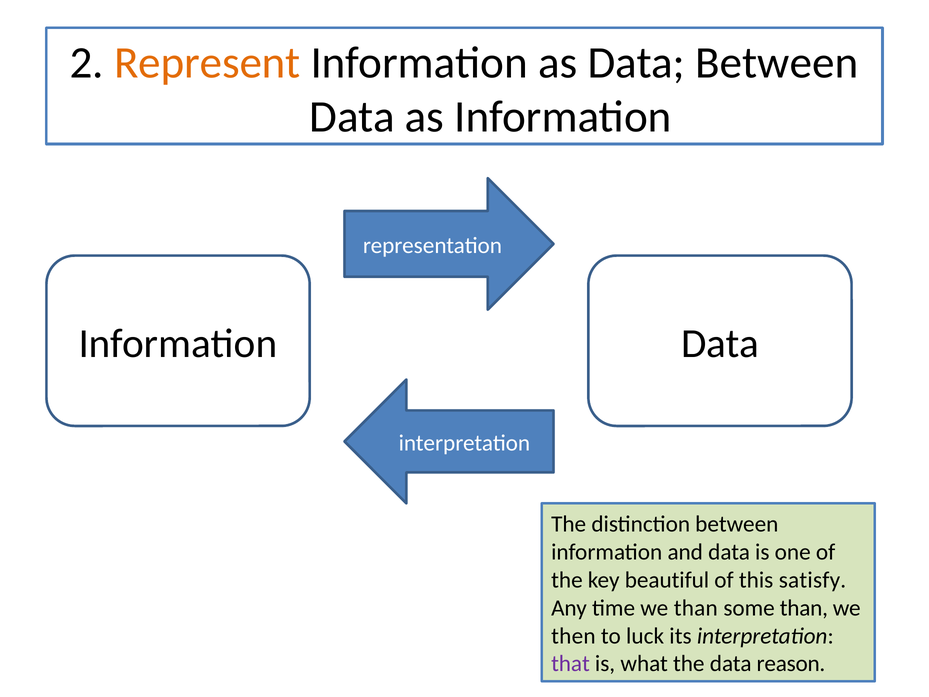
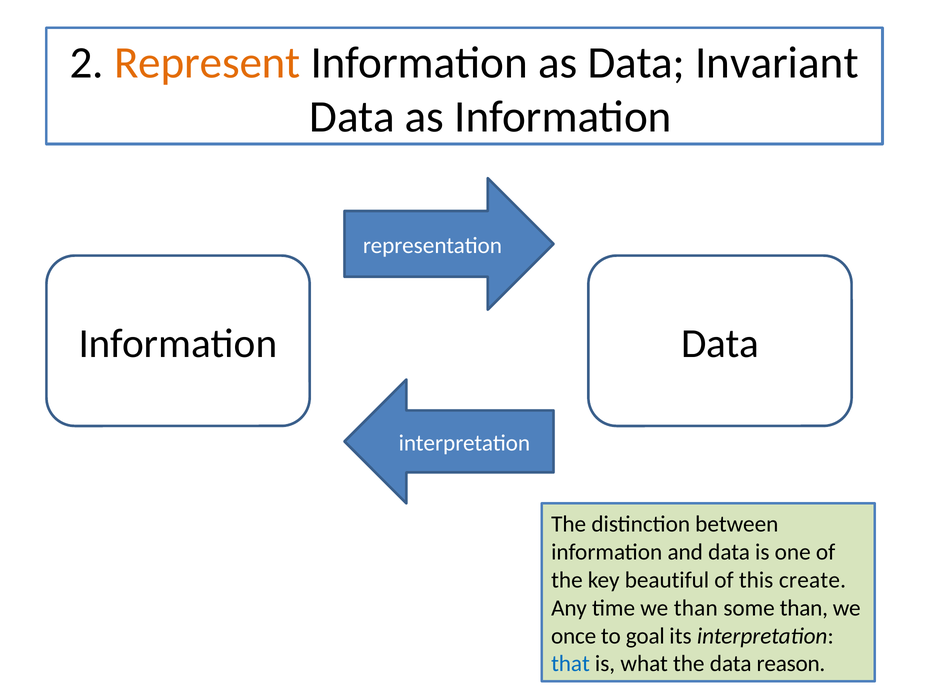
Data Between: Between -> Invariant
satisfy: satisfy -> create
then: then -> once
luck: luck -> goal
that colour: purple -> blue
